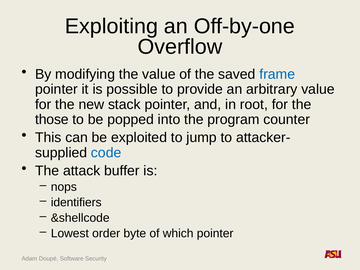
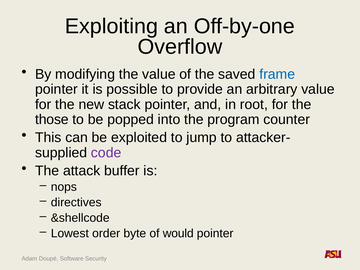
code colour: blue -> purple
identifiers: identifiers -> directives
which: which -> would
